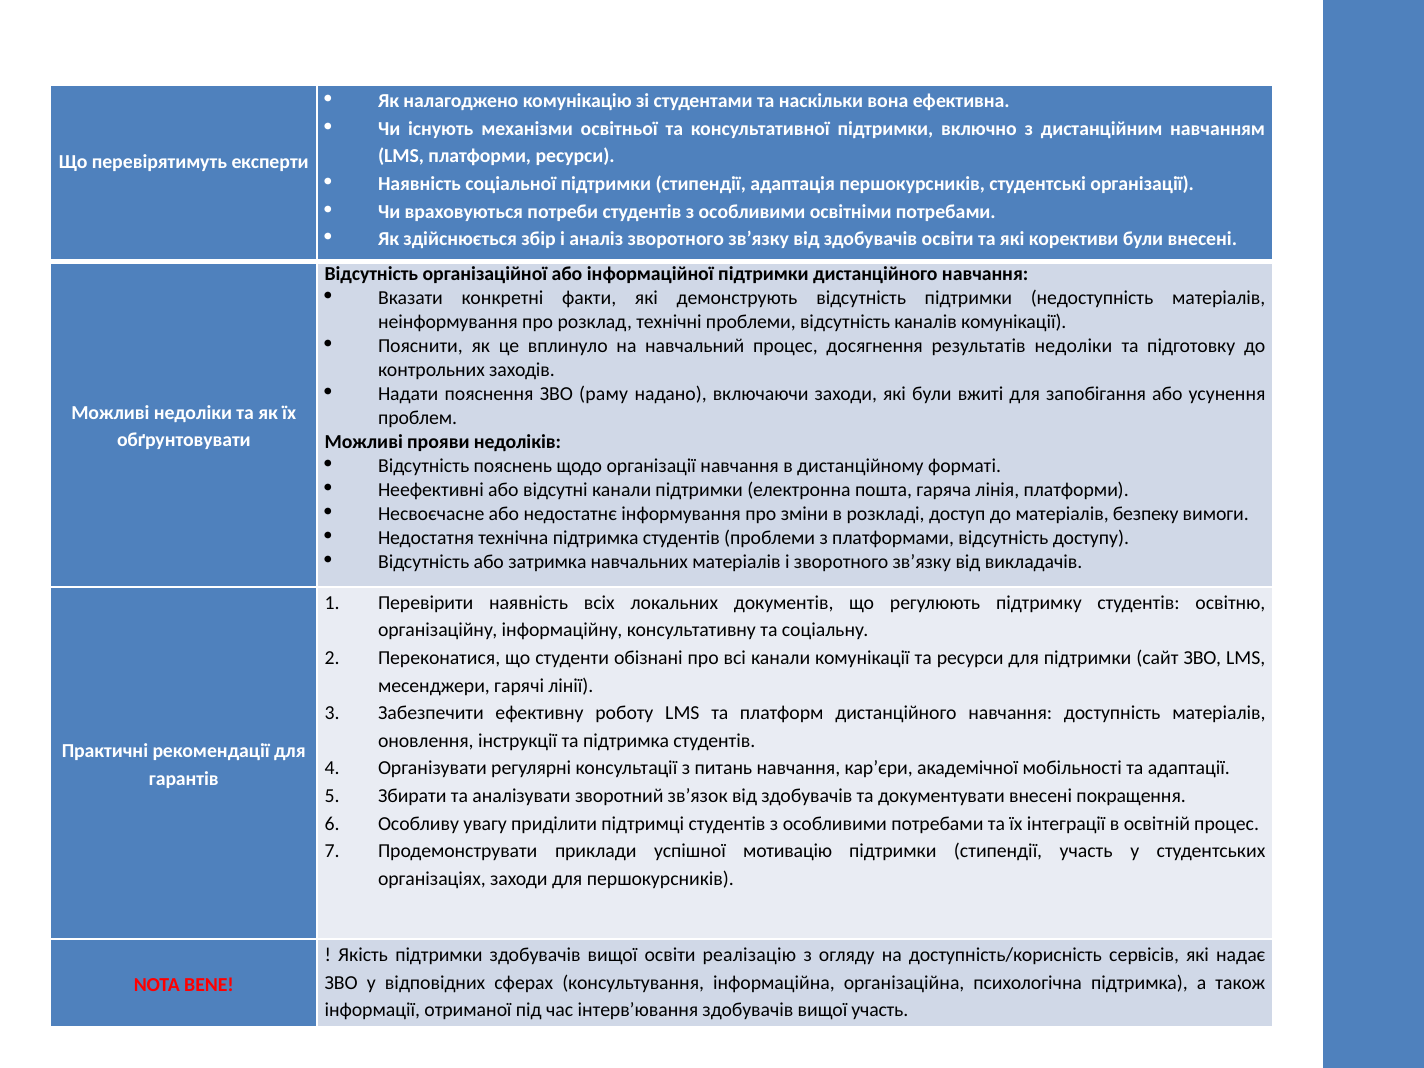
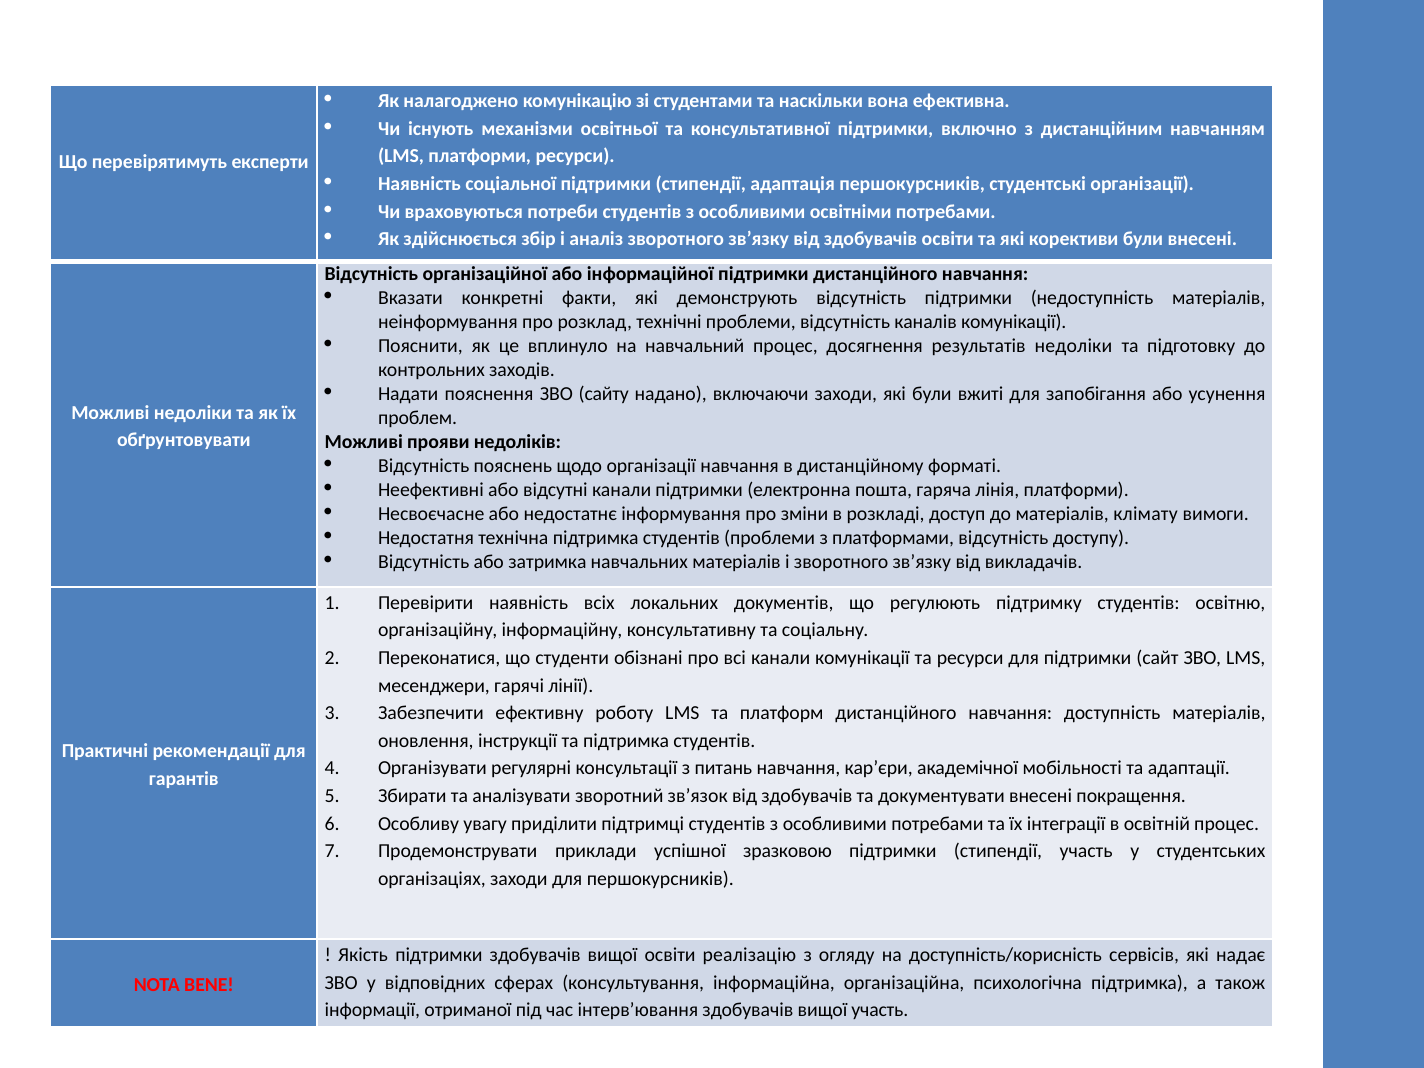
раму: раму -> сайту
безпеку: безпеку -> клімату
мотивацію: мотивацію -> зразковою
